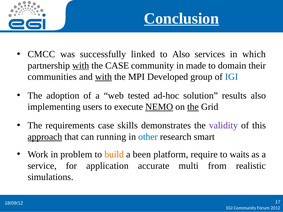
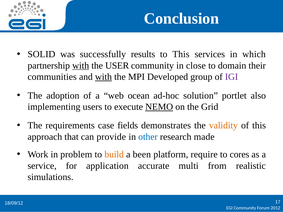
Conclusion underline: present -> none
CMCC: CMCC -> SOLID
linked: linked -> results
to Also: Also -> This
the CASE: CASE -> USER
made: made -> close
IGI colour: blue -> purple
tested: tested -> ocean
results: results -> portlet
the at (193, 107) underline: present -> none
skills: skills -> fields
validity colour: purple -> orange
approach underline: present -> none
running: running -> provide
smart: smart -> made
waits: waits -> cores
